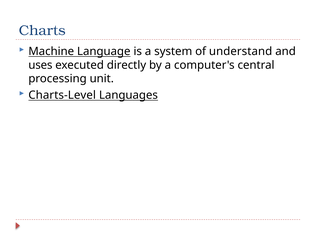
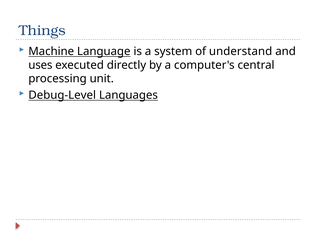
Charts: Charts -> Things
Charts-Level: Charts-Level -> Debug-Level
